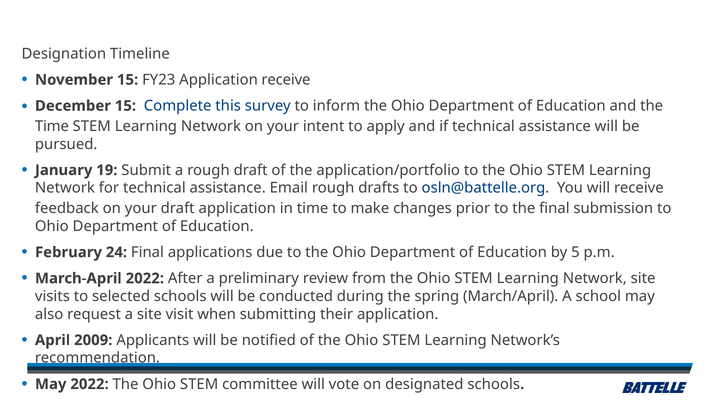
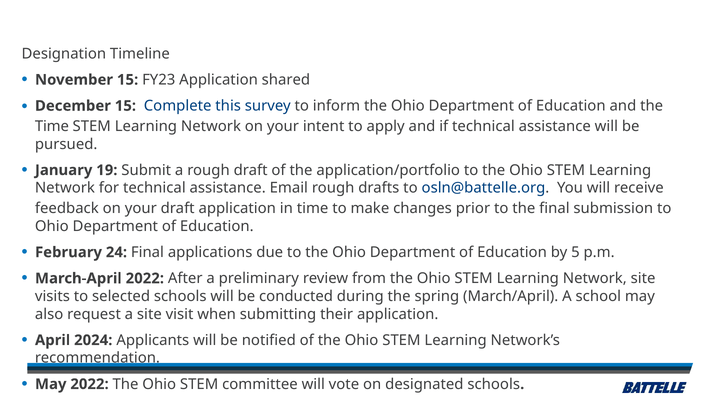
Application receive: receive -> shared
2009: 2009 -> 2024
